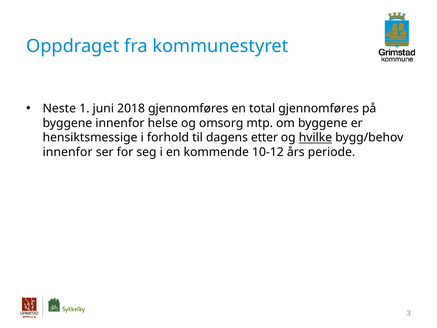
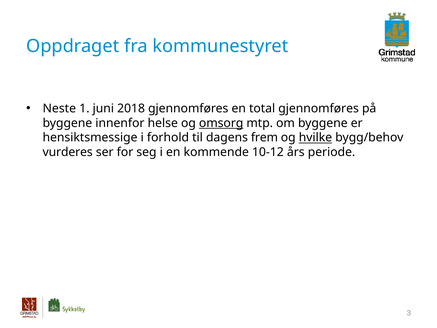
omsorg underline: none -> present
etter: etter -> frem
innenfor at (68, 152): innenfor -> vurderes
